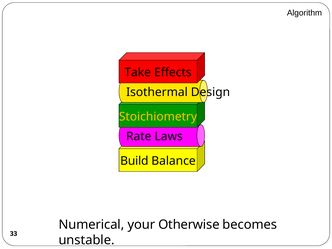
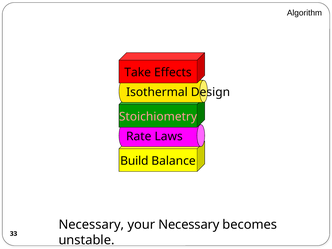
Stoichiometry colour: yellow -> pink
Numerical at (91, 225): Numerical -> Necessary
your Otherwise: Otherwise -> Necessary
